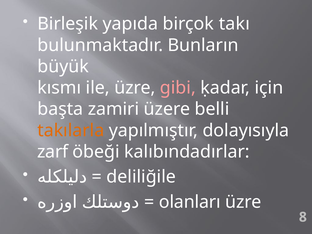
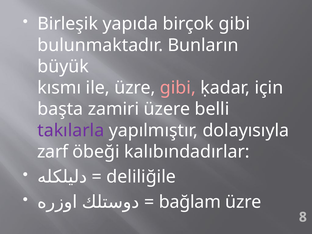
birçok takı: takı -> gibi
takılarla colour: orange -> purple
olanları: olanları -> bağlam
